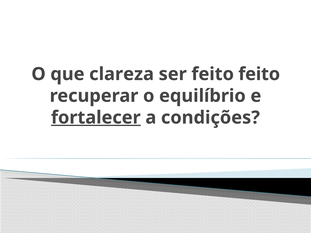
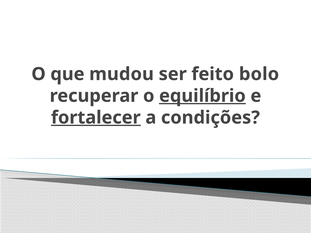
clareza: clareza -> mudou
feito feito: feito -> bolo
equilíbrio underline: none -> present
